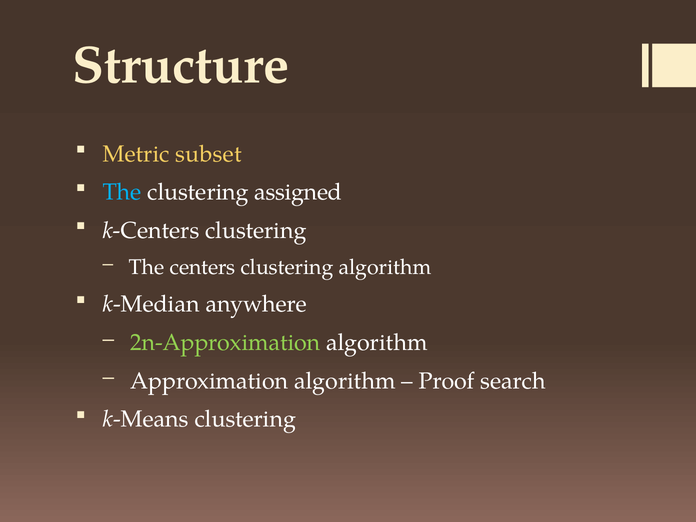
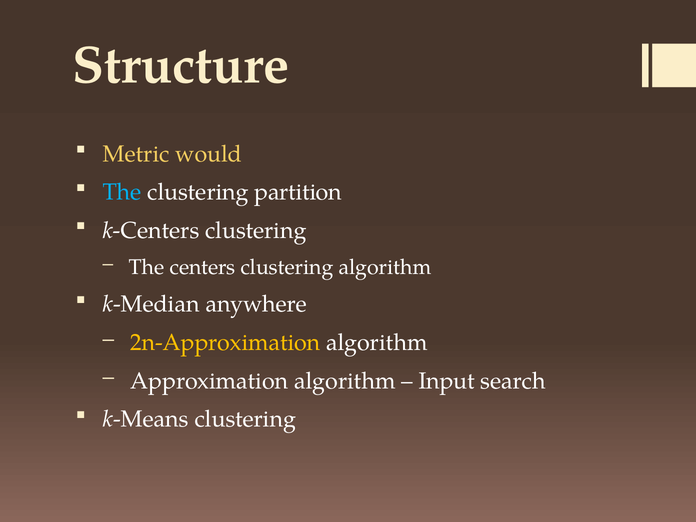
subset: subset -> would
assigned: assigned -> partition
2n-Approximation colour: light green -> yellow
Proof: Proof -> Input
